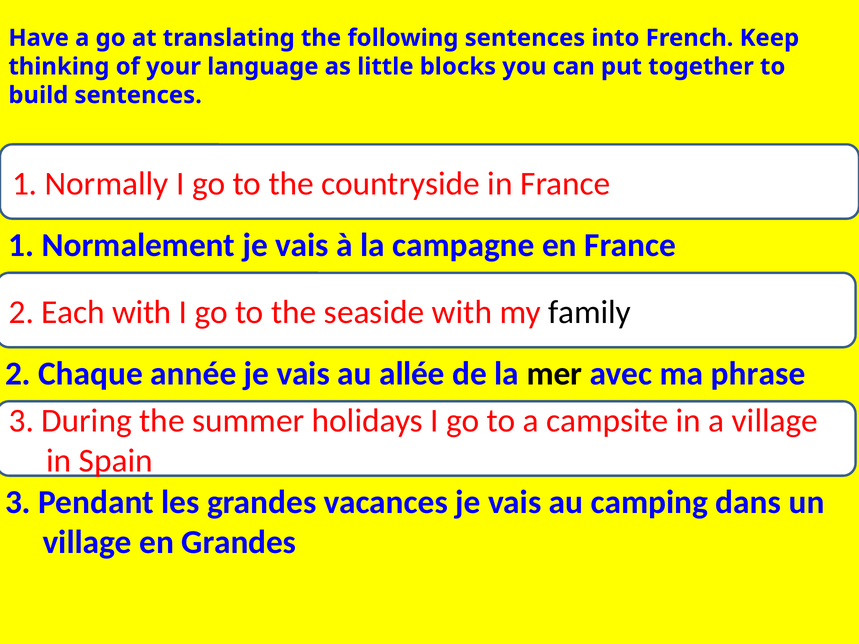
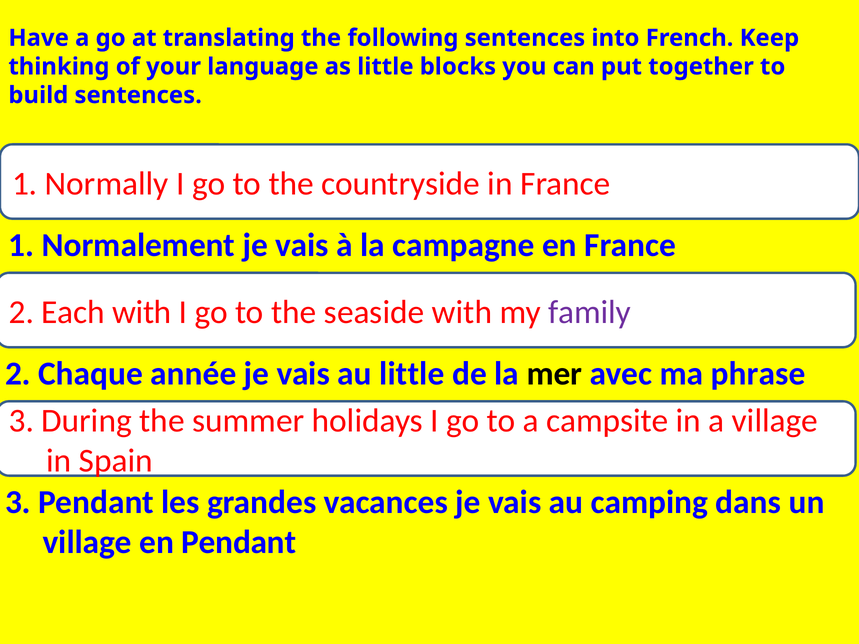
family colour: black -> purple
au allée: allée -> little
en Grandes: Grandes -> Pendant
